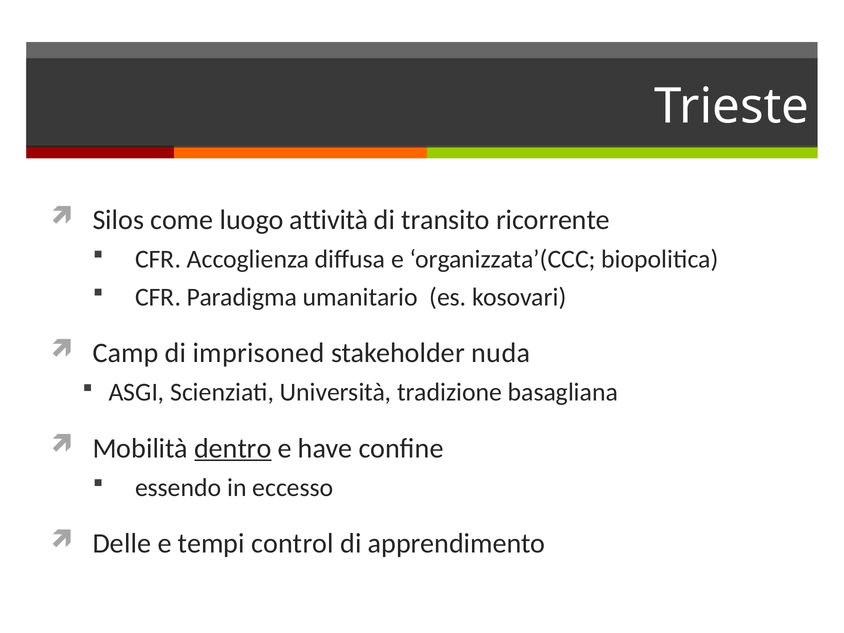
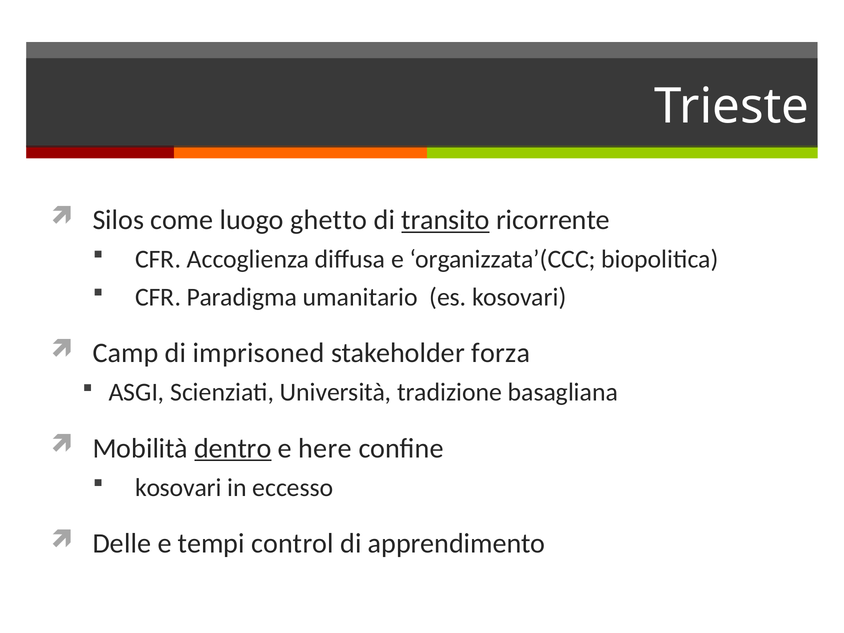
attività: attività -> ghetto
transito underline: none -> present
nuda: nuda -> forza
have: have -> here
essendo at (178, 487): essendo -> kosovari
